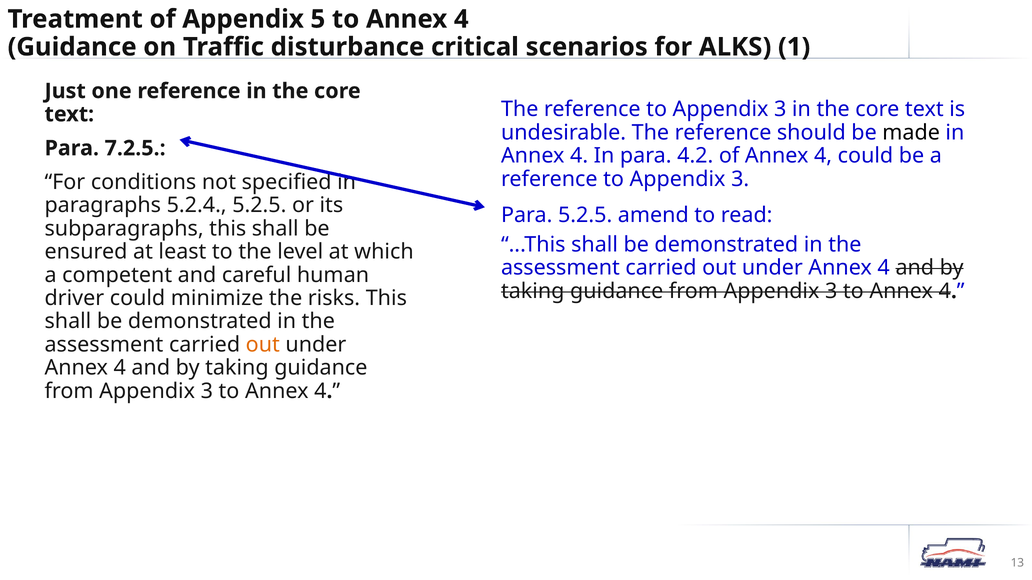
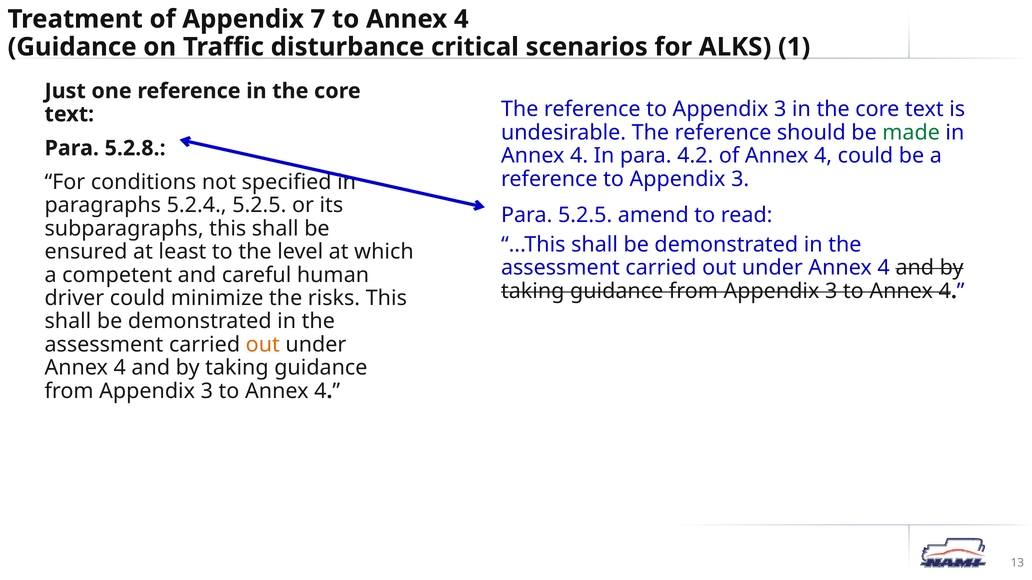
5: 5 -> 7
made colour: black -> green
7.2.5: 7.2.5 -> 5.2.8
